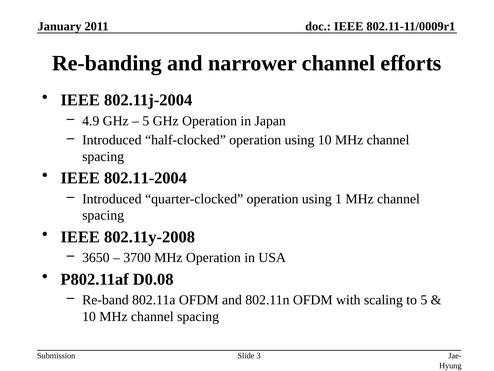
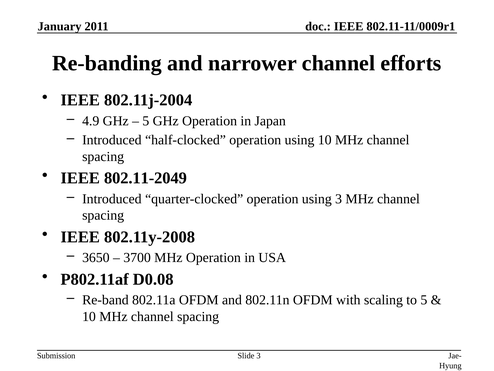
802.11-2004: 802.11-2004 -> 802.11-2049
using 1: 1 -> 3
